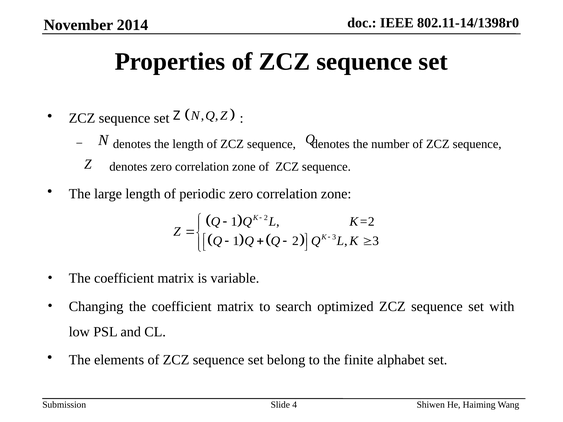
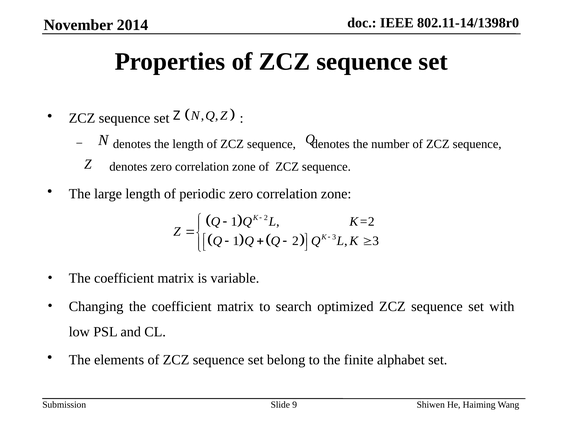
4: 4 -> 9
